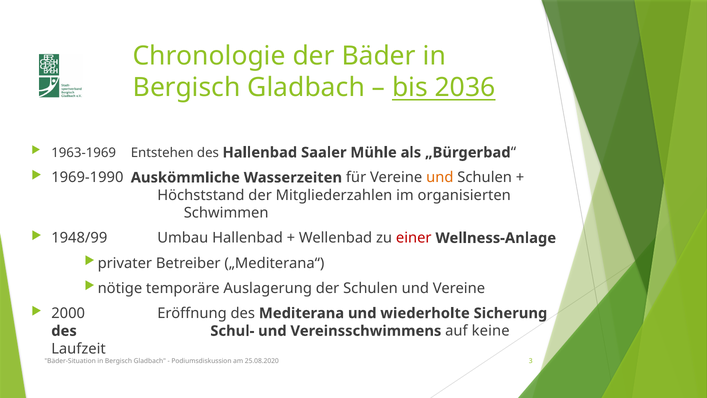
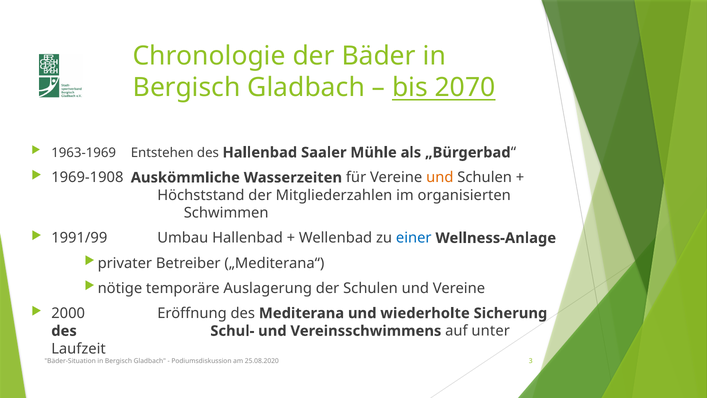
2036: 2036 -> 2070
1969-1990: 1969-1990 -> 1969-1908
1948/99: 1948/99 -> 1991/99
einer colour: red -> blue
keine: keine -> unter
